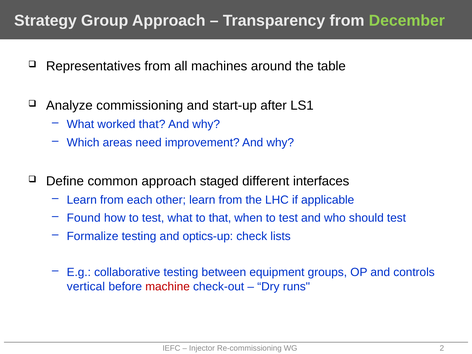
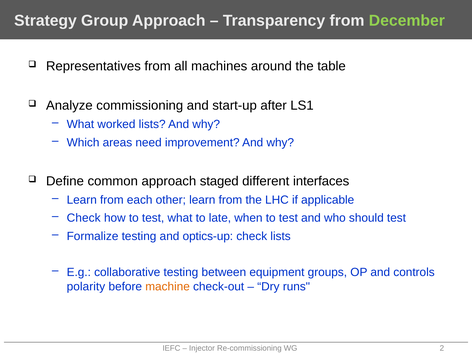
worked that: that -> lists
Found at (84, 218): Found -> Check
to that: that -> late
vertical: vertical -> polarity
machine colour: red -> orange
